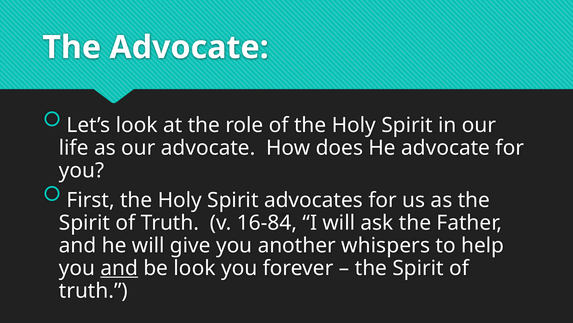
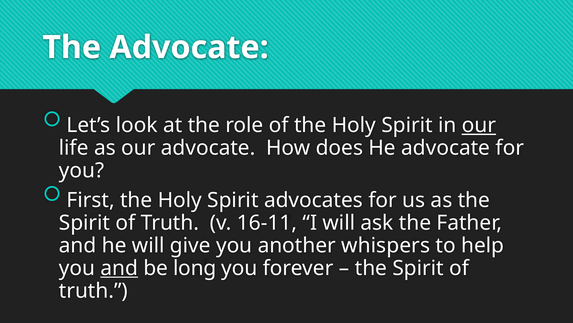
our at (479, 125) underline: none -> present
16-84: 16-84 -> 16-11
be look: look -> long
